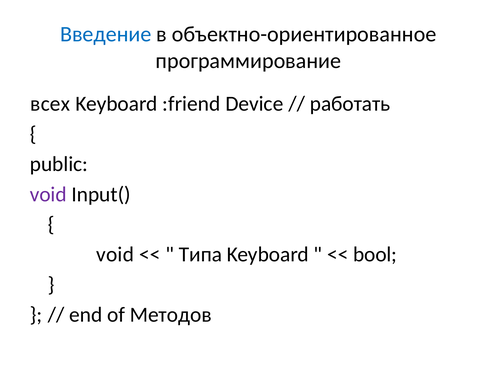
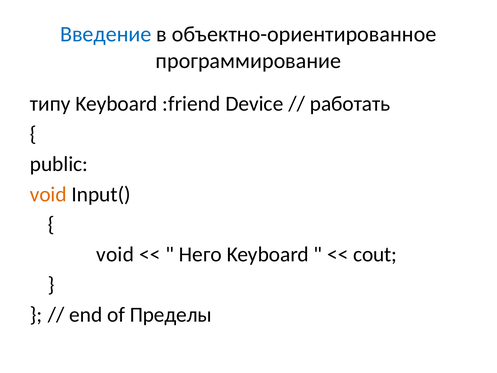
всех: всех -> типу
void at (48, 194) colour: purple -> orange
Типа: Типа -> Него
bool: bool -> cout
Методов: Методов -> Пределы
